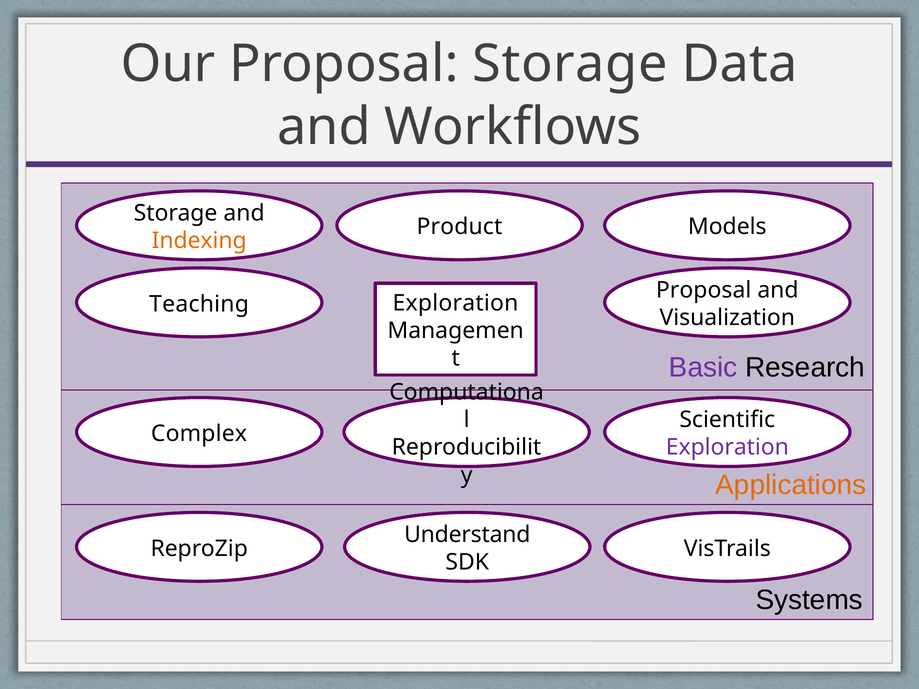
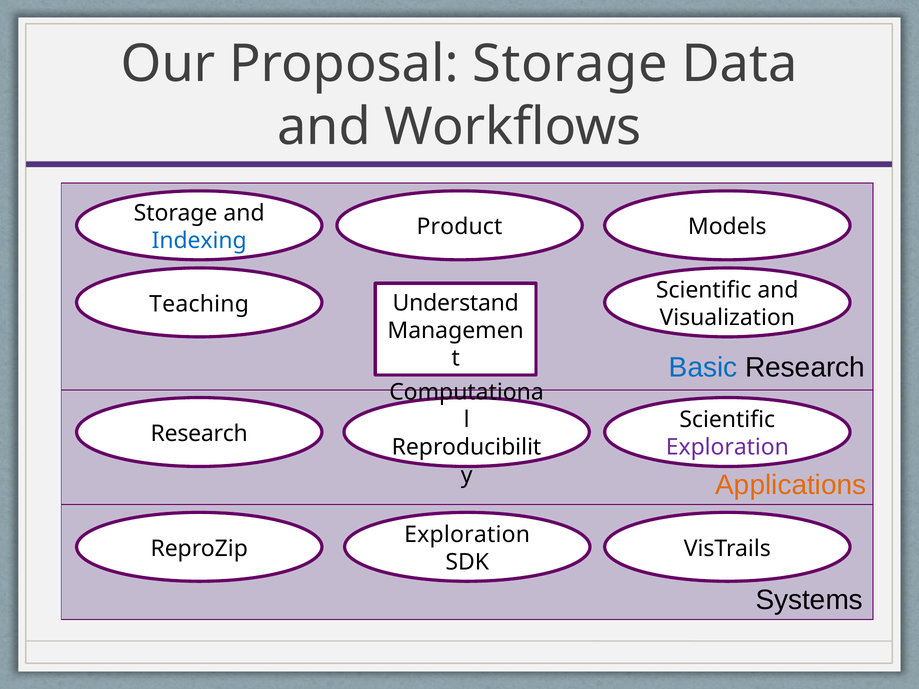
Indexing colour: orange -> blue
Proposal at (704, 290): Proposal -> Scientific
Exploration at (456, 303): Exploration -> Understand
Basic colour: purple -> blue
Complex at (199, 434): Complex -> Research
Understand at (467, 535): Understand -> Exploration
